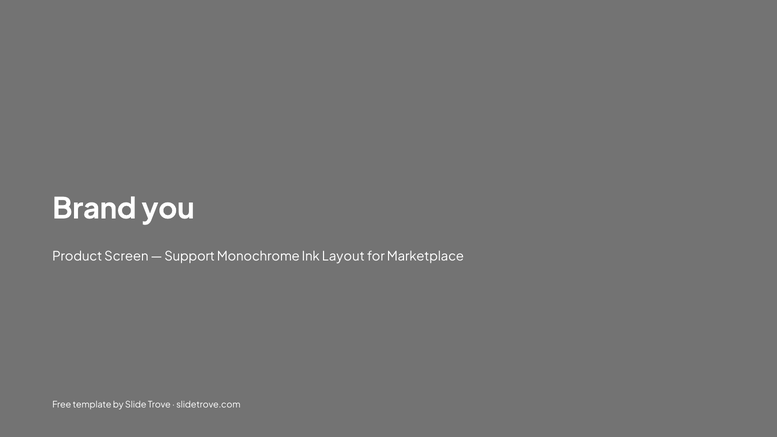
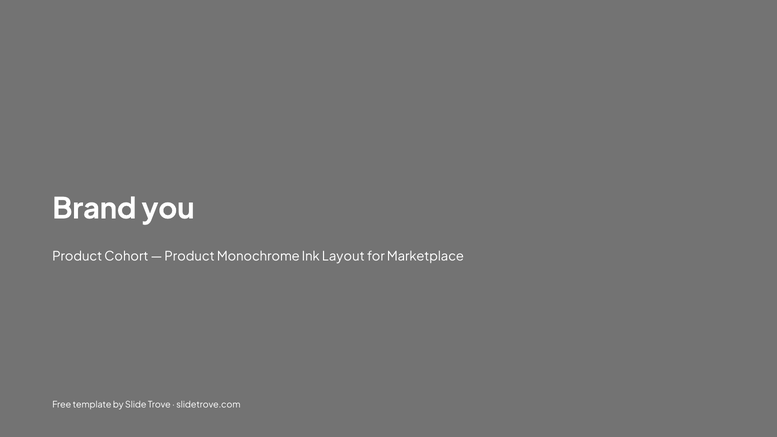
Screen: Screen -> Cohort
Support at (190, 256): Support -> Product
